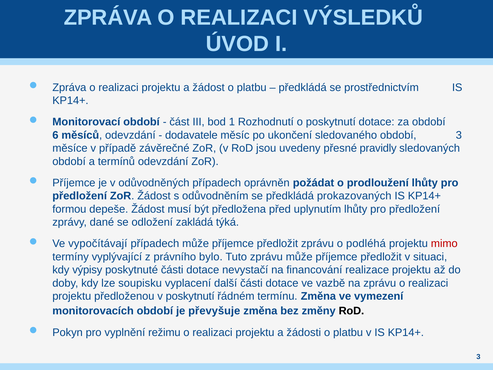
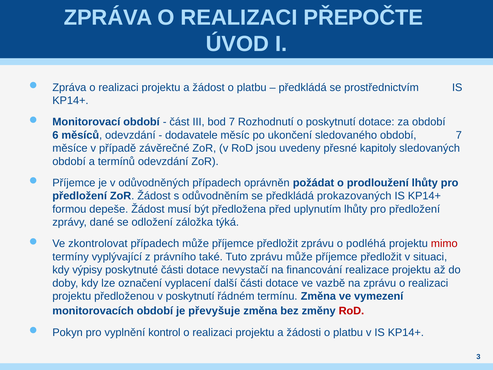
VÝSLEDKŮ: VÝSLEDKŮ -> PŘEPOČTE
bod 1: 1 -> 7
období 3: 3 -> 7
pravidly: pravidly -> kapitoly
zakládá: zakládá -> záložka
vypočítávají: vypočítávají -> zkontrolovat
bylo: bylo -> také
soupisku: soupisku -> označení
RoD at (351, 311) colour: black -> red
režimu: režimu -> kontrol
